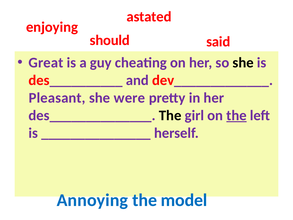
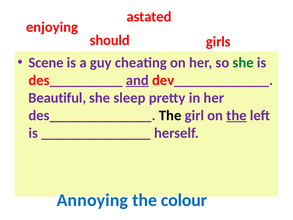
said: said -> girls
Great: Great -> Scene
she at (243, 63) colour: black -> green
and underline: none -> present
Pleasant: Pleasant -> Beautiful
were: were -> sleep
model: model -> colour
